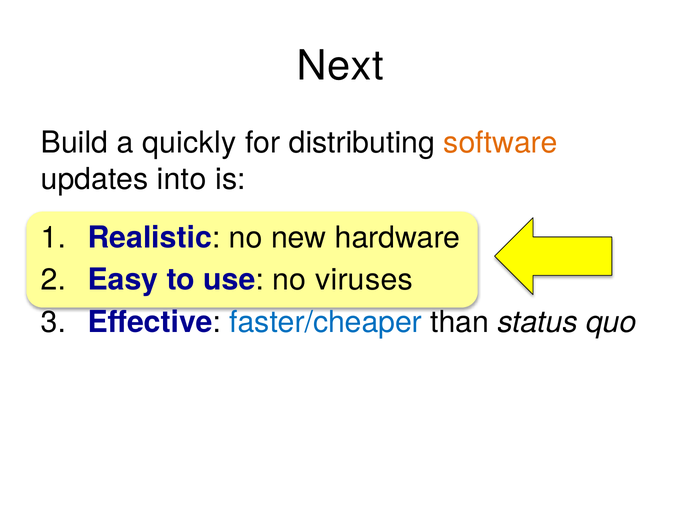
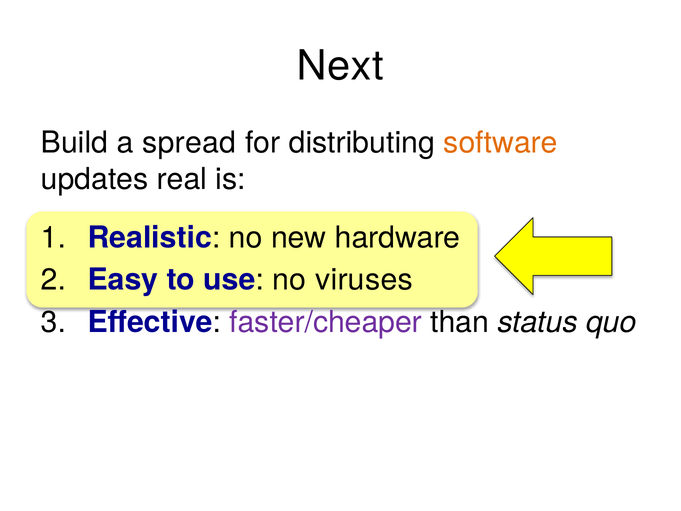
quickly: quickly -> spread
into: into -> real
faster/cheaper colour: blue -> purple
